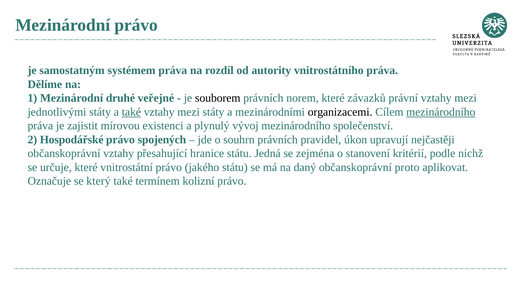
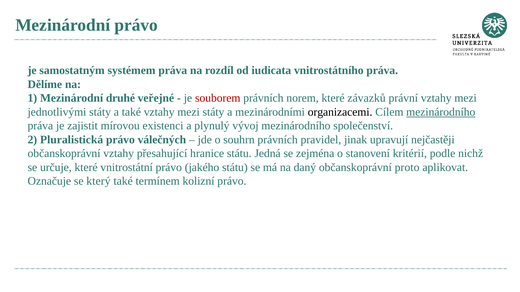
autority: autority -> iudicata
souborem colour: black -> red
také at (131, 112) underline: present -> none
Hospodářské: Hospodářské -> Pluralistická
spojených: spojených -> válečných
úkon: úkon -> jinak
